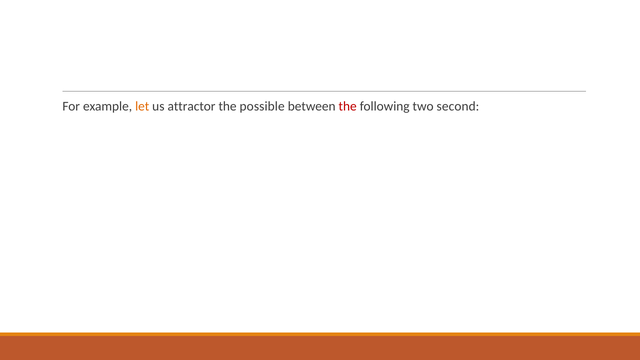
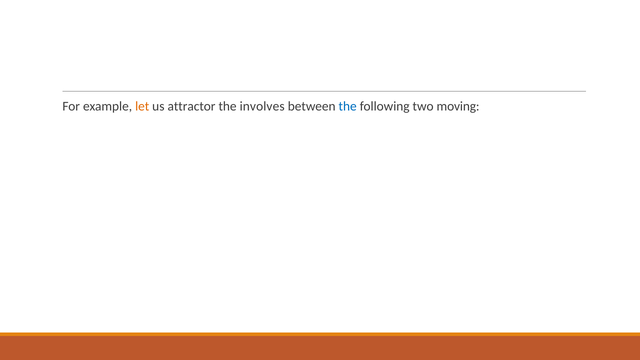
possible: possible -> involves
the at (348, 106) colour: red -> blue
second: second -> moving
